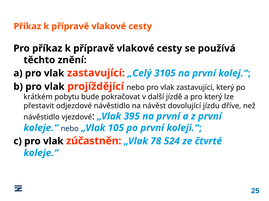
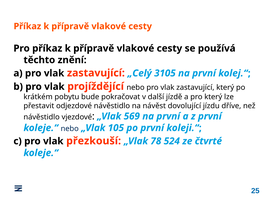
395: 395 -> 569
zúčastněn: zúčastněn -> přezkouší
